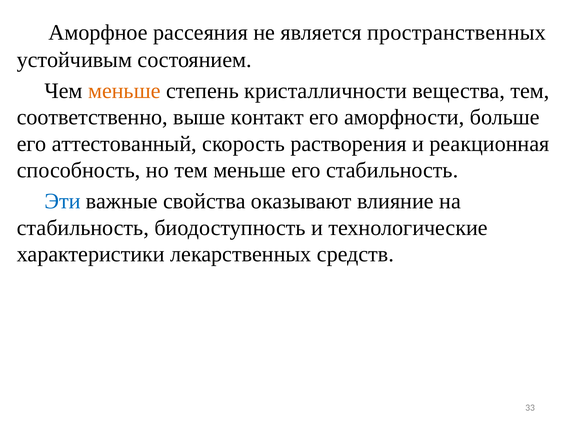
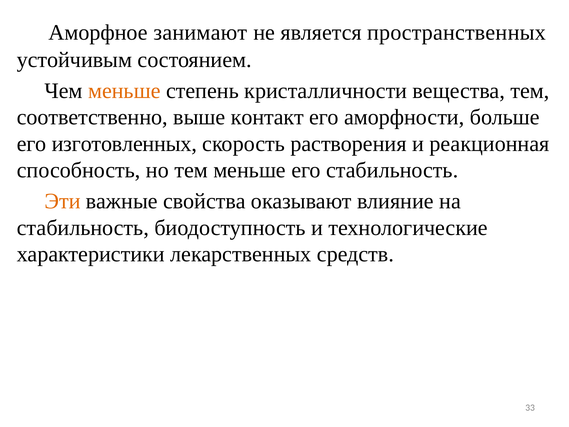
рассеяния: рассеяния -> занимают
аттестованный: аттестованный -> изготовленных
Эти colour: blue -> orange
